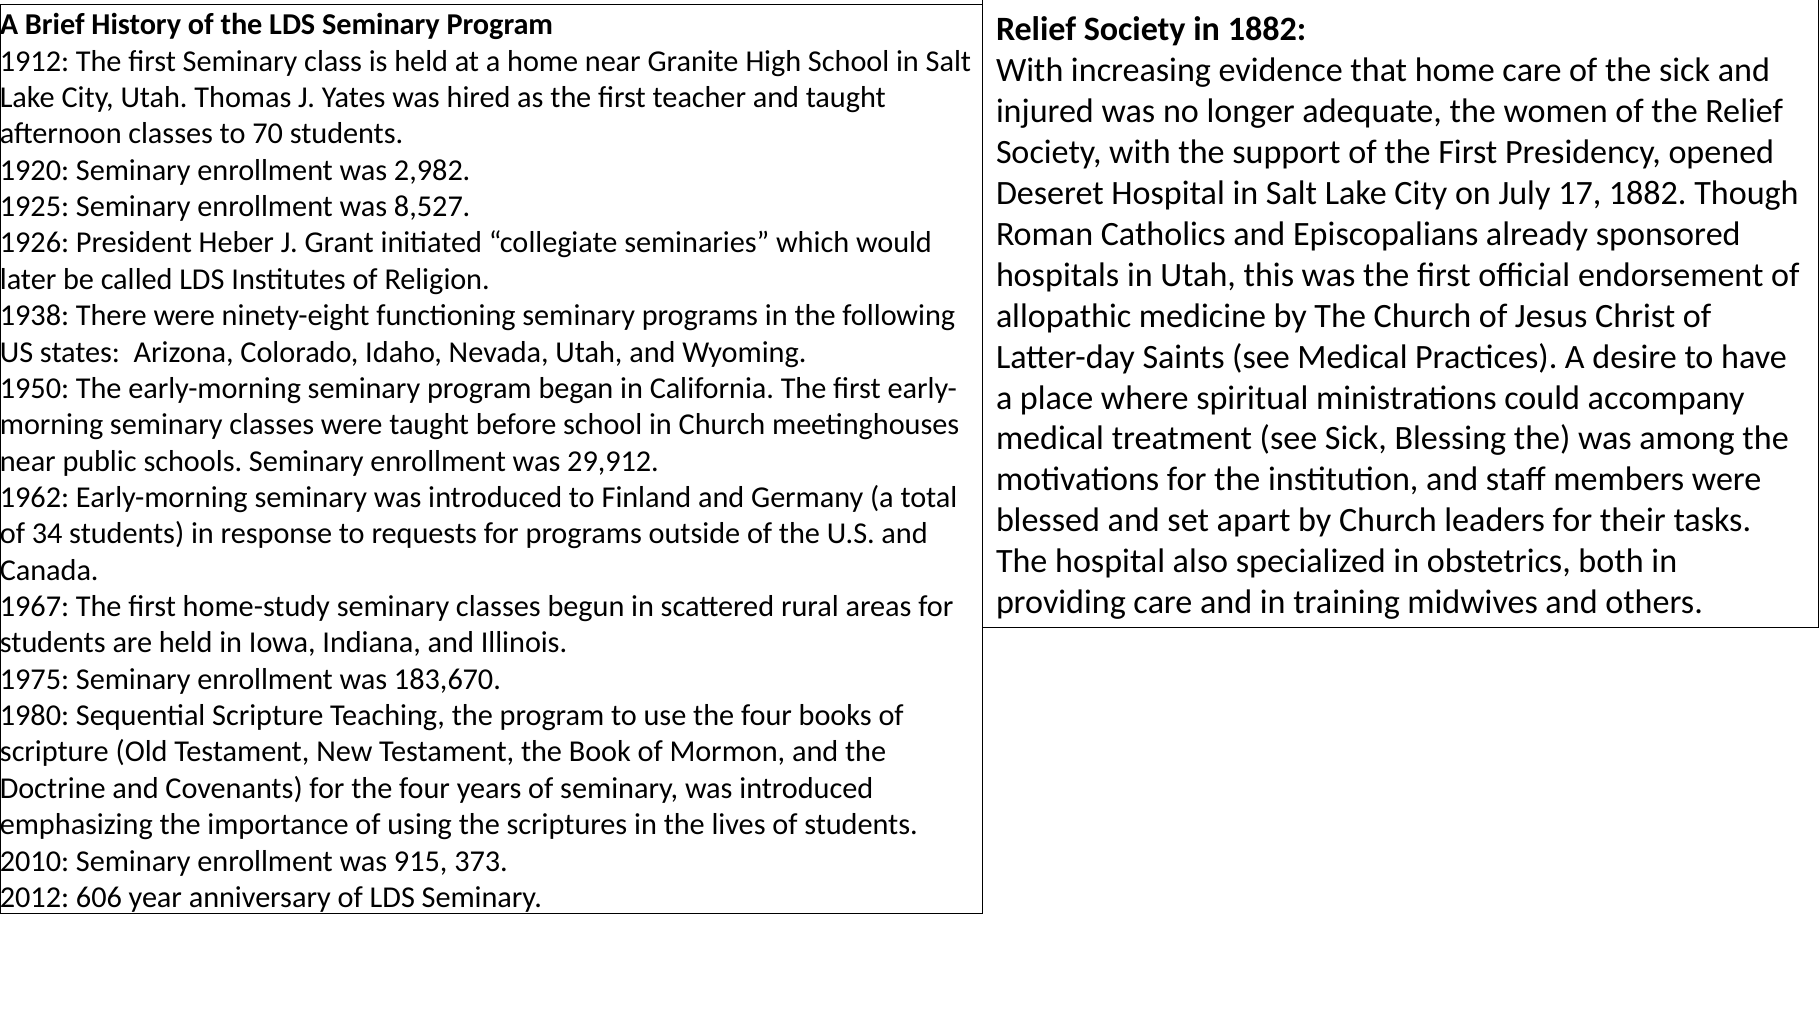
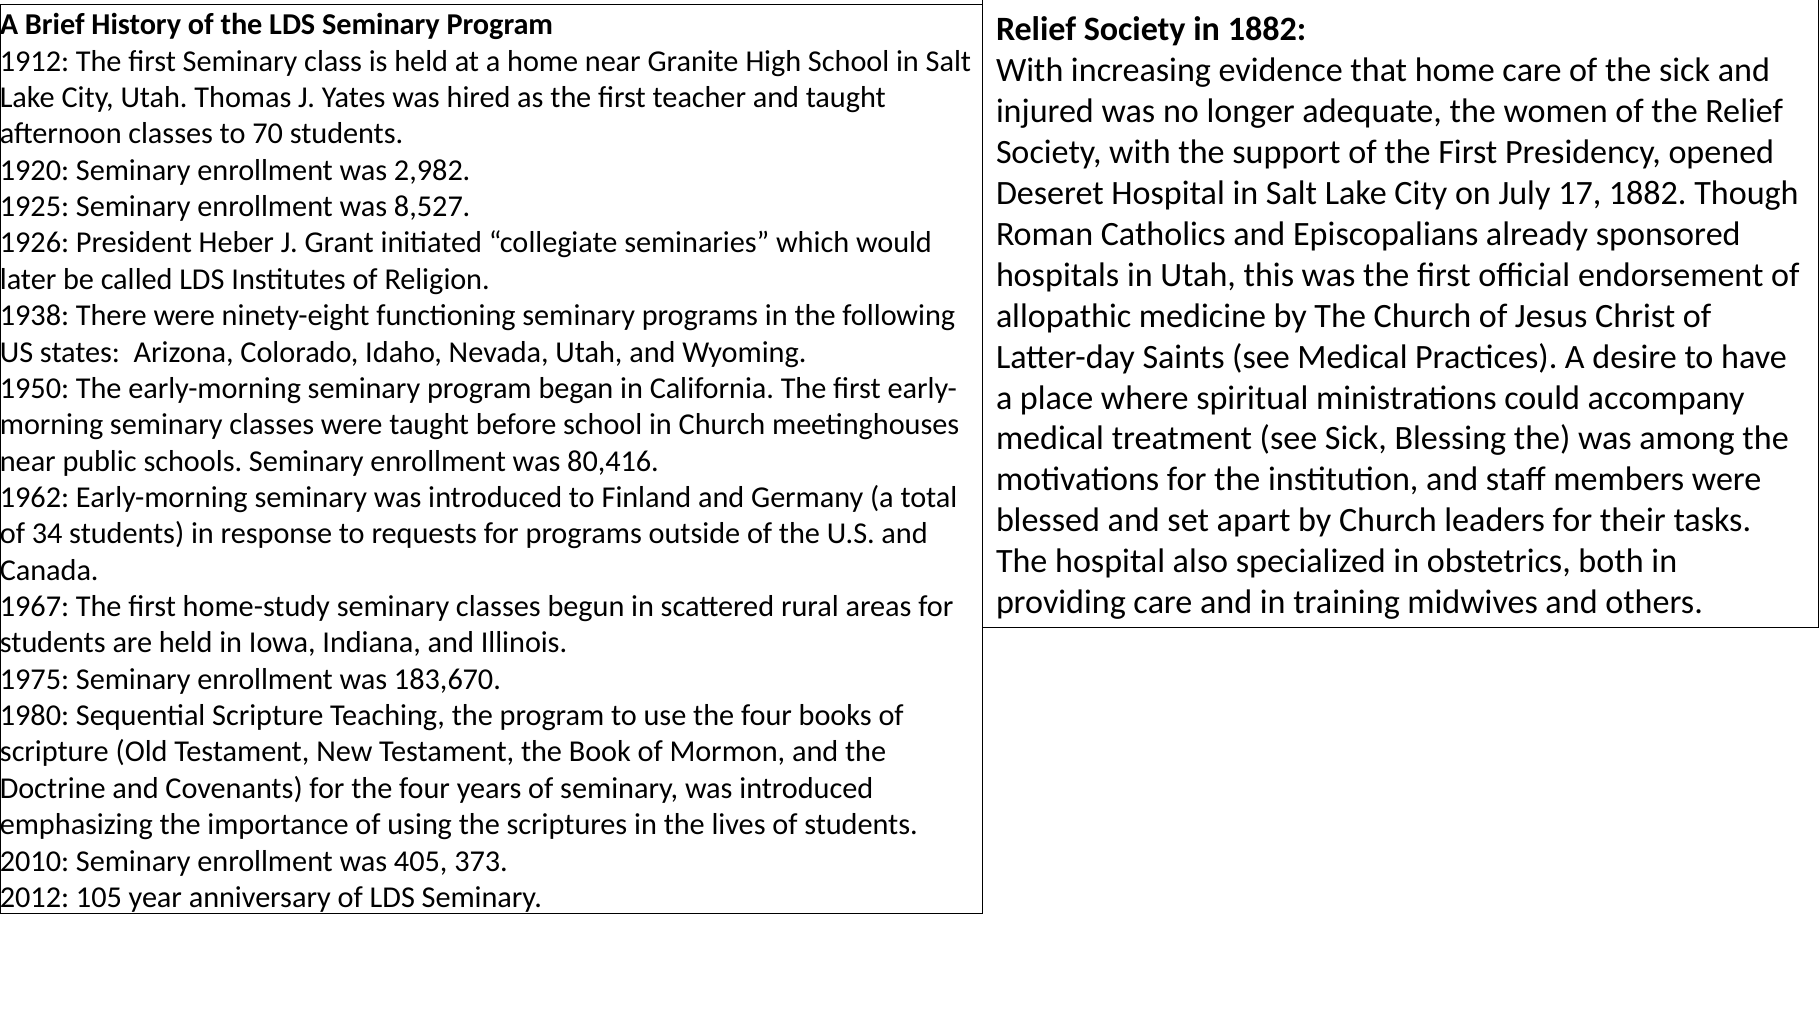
29,912: 29,912 -> 80,416
915: 915 -> 405
606: 606 -> 105
